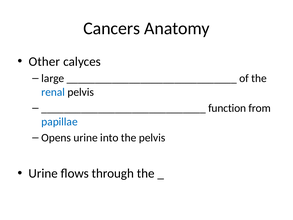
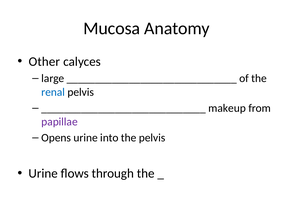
Cancers: Cancers -> Mucosa
function: function -> makeup
papillae colour: blue -> purple
